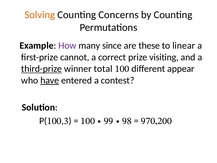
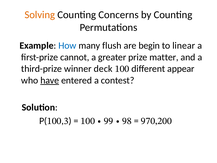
How colour: purple -> blue
since: since -> flush
these: these -> begin
correct: correct -> greater
visiting: visiting -> matter
third-prize underline: present -> none
total: total -> deck
